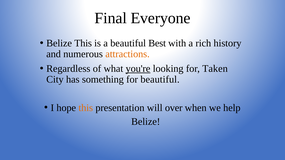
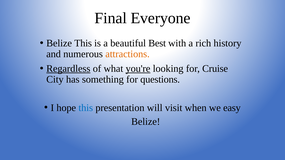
Regardless underline: none -> present
Taken: Taken -> Cruise
for beautiful: beautiful -> questions
this at (86, 108) colour: orange -> blue
over: over -> visit
help: help -> easy
